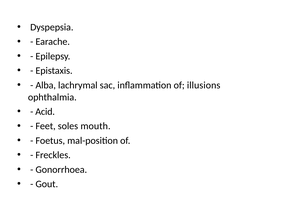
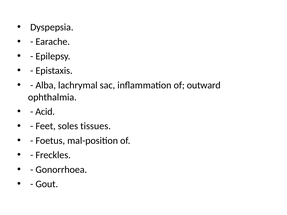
illusions: illusions -> outward
mouth: mouth -> tissues
